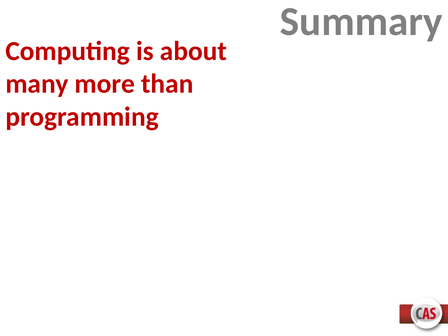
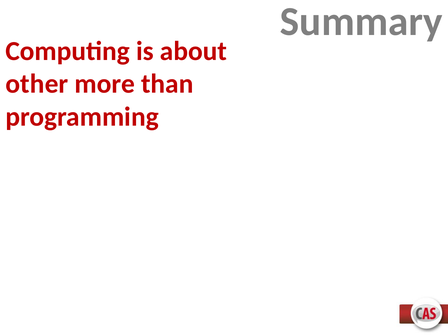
many: many -> other
